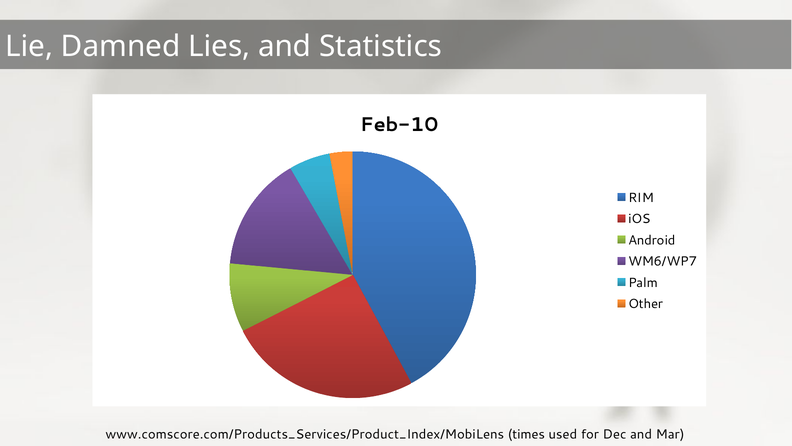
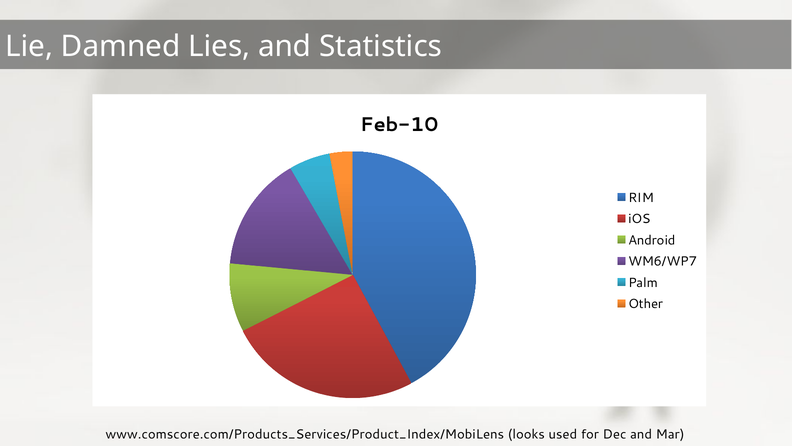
times: times -> looks
